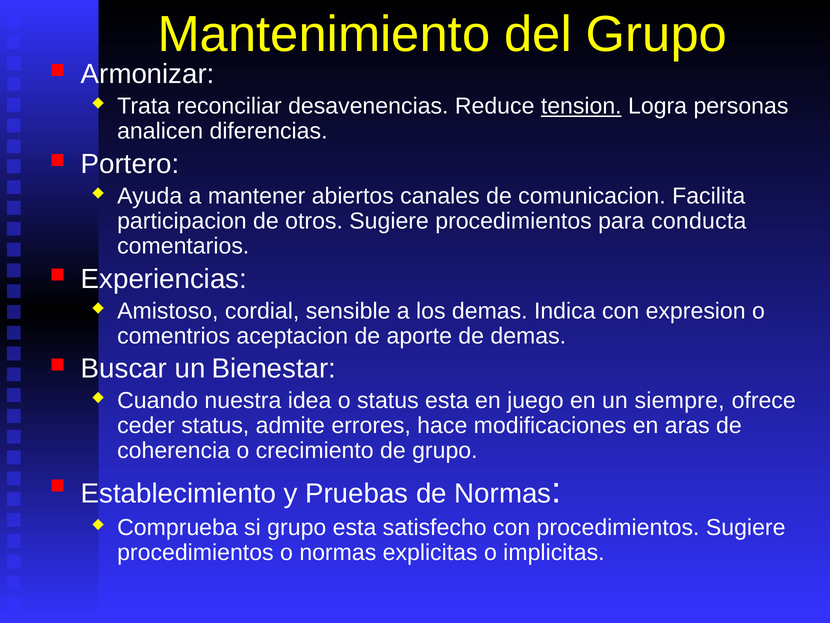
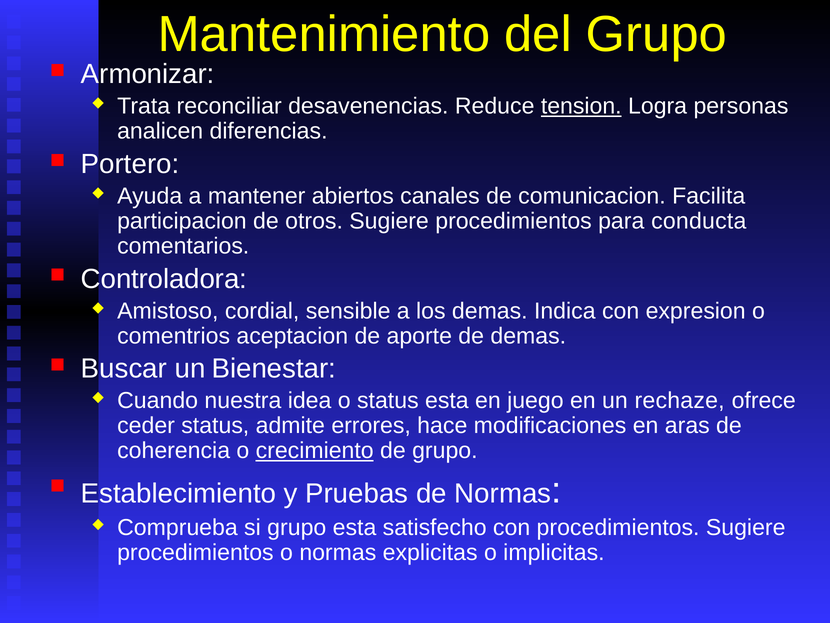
Experiencias: Experiencias -> Controladora
siempre: siempre -> rechaze
crecimiento underline: none -> present
